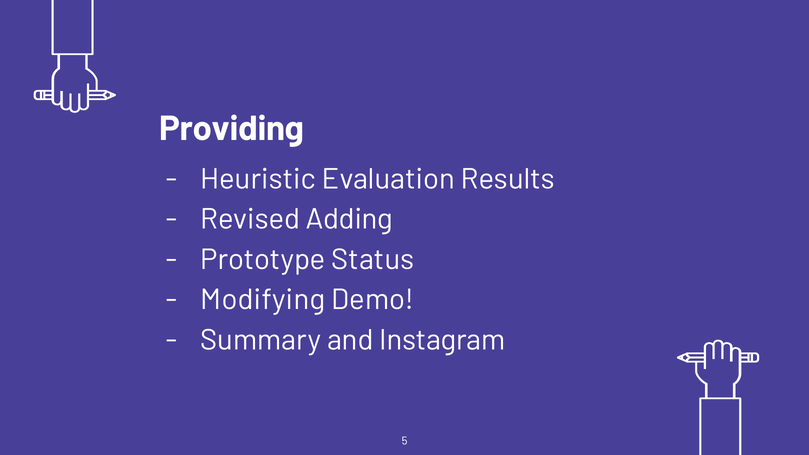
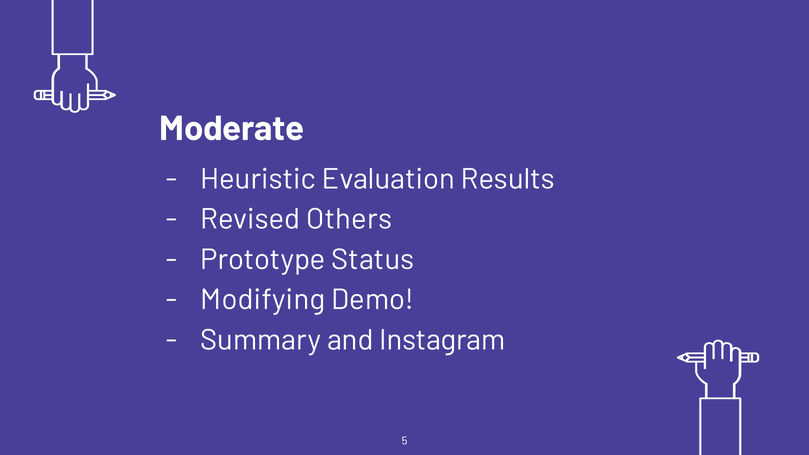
Providing: Providing -> Moderate
Adding: Adding -> Others
